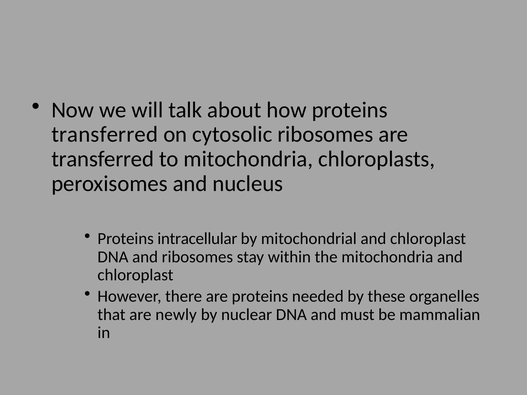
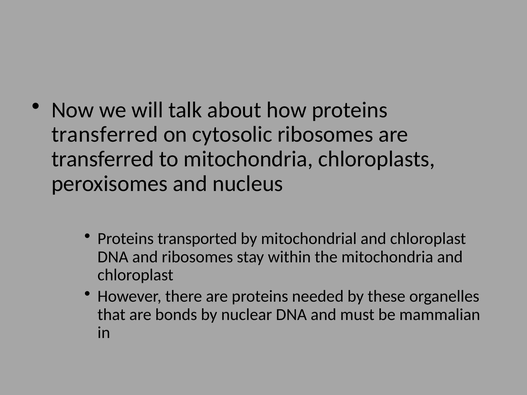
intracellular: intracellular -> transported
newly: newly -> bonds
